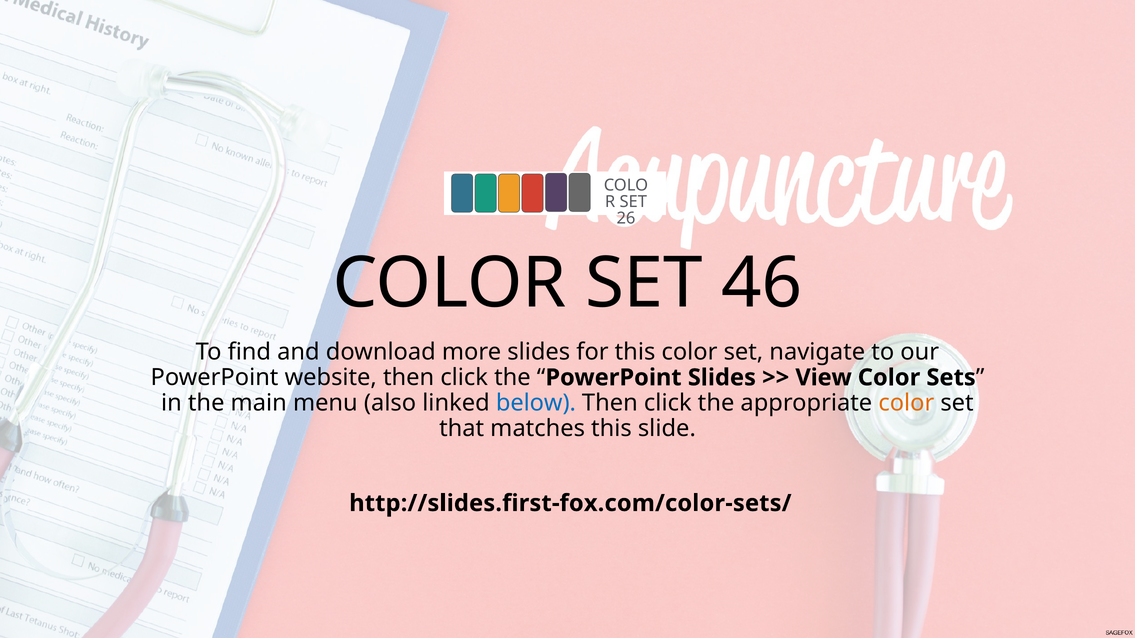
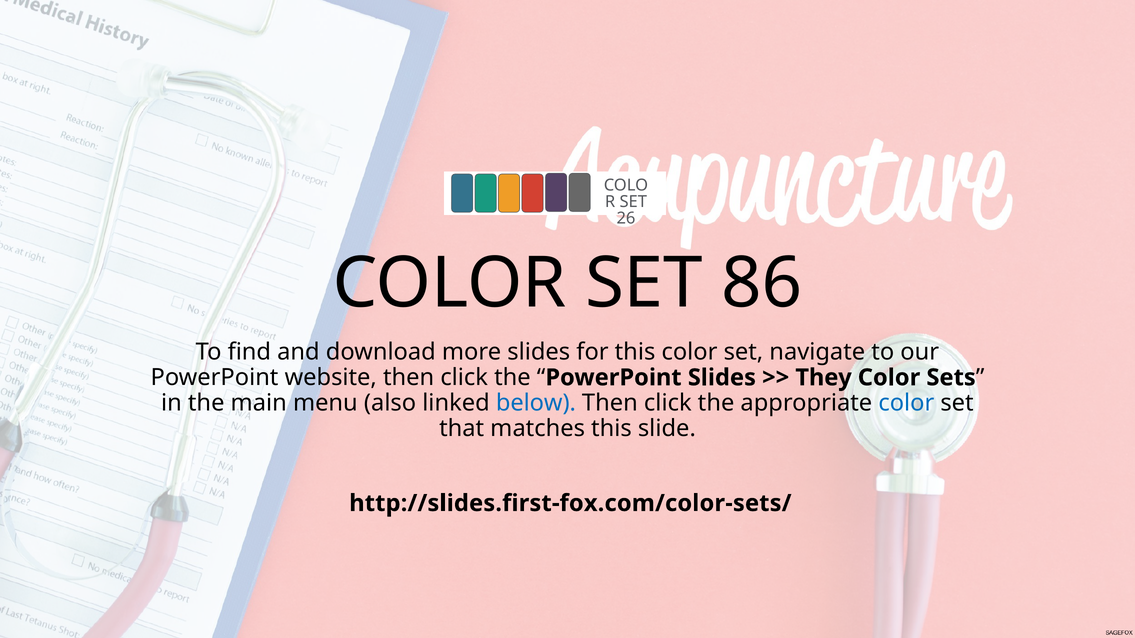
46: 46 -> 86
View: View -> They
color at (906, 403) colour: orange -> blue
